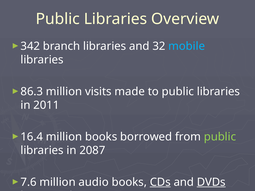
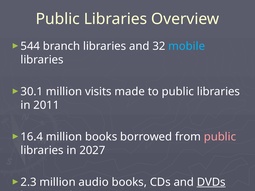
342: 342 -> 544
86.3: 86.3 -> 30.1
public at (220, 137) colour: light green -> pink
2087: 2087 -> 2027
7.6: 7.6 -> 2.3
CDs underline: present -> none
